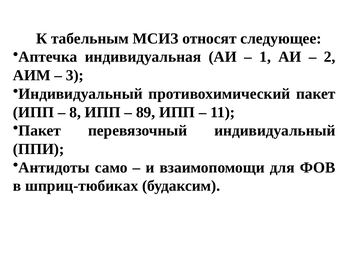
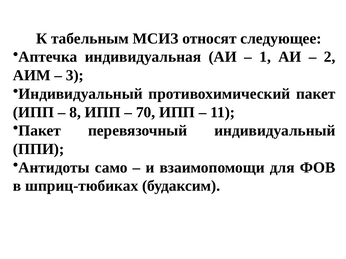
89: 89 -> 70
